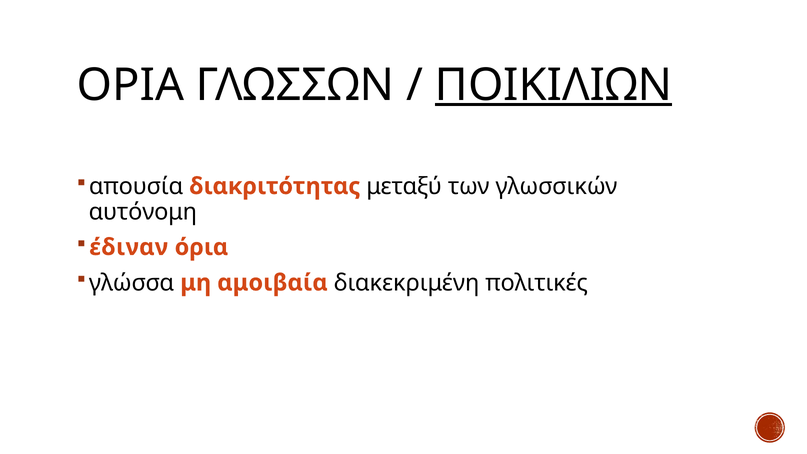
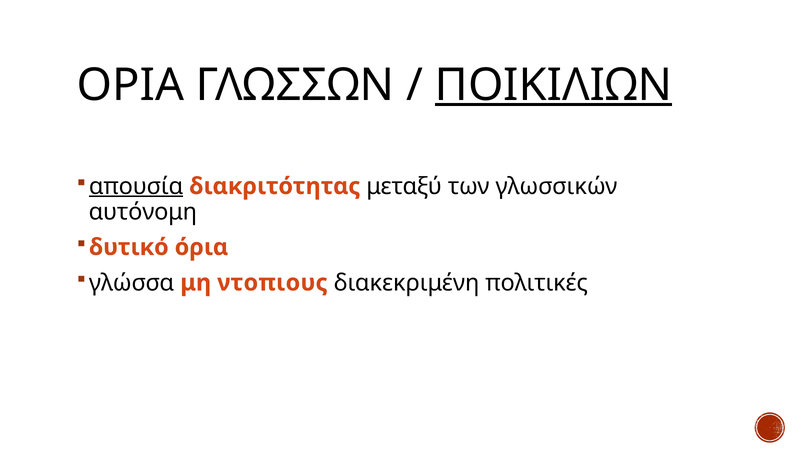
απουσία underline: none -> present
έδιναν: έδιναν -> δυτικό
αμοιβαία: αμοιβαία -> ντοπιους
